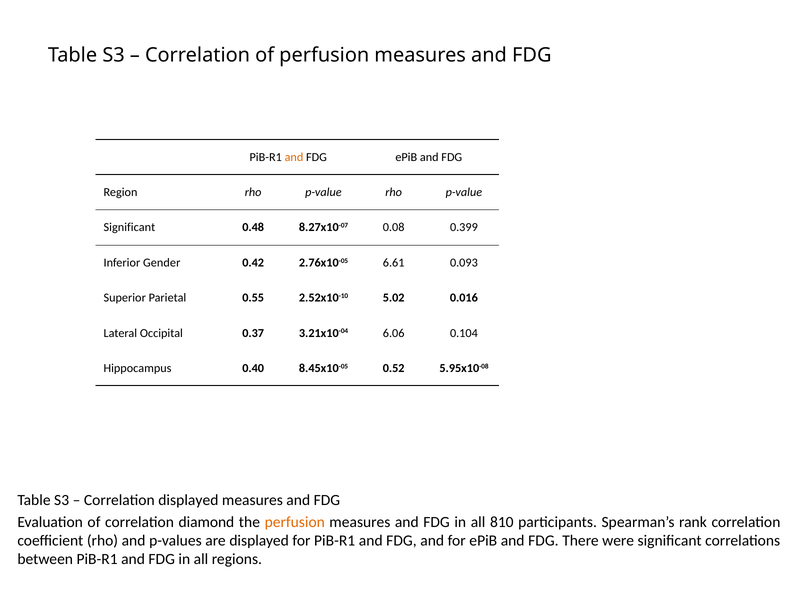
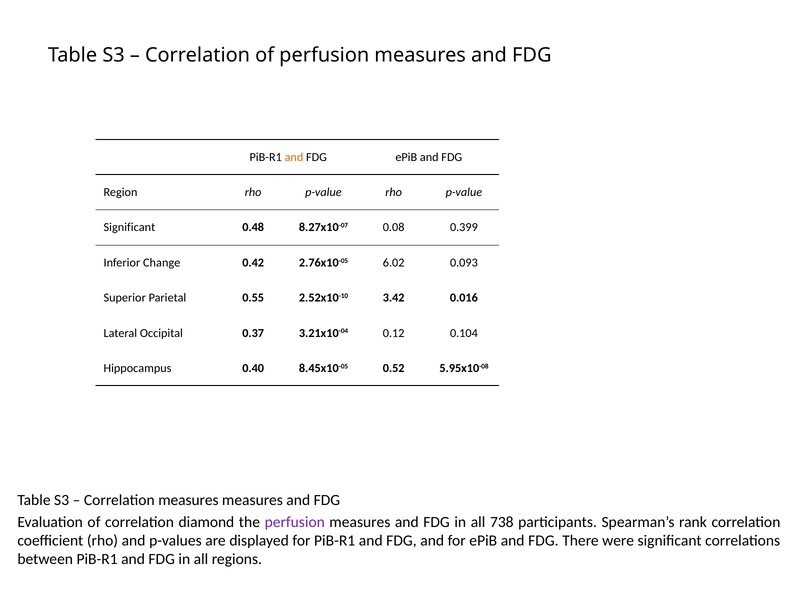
Gender: Gender -> Change
6.61: 6.61 -> 6.02
5.02: 5.02 -> 3.42
6.06: 6.06 -> 0.12
Correlation displayed: displayed -> measures
perfusion at (295, 522) colour: orange -> purple
810: 810 -> 738
